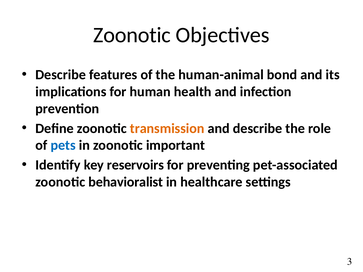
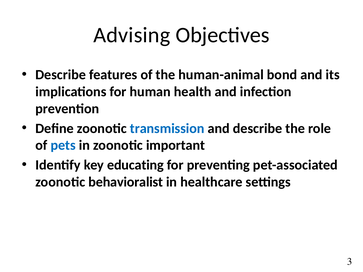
Zoonotic at (132, 35): Zoonotic -> Advising
transmission colour: orange -> blue
reservoirs: reservoirs -> educating
